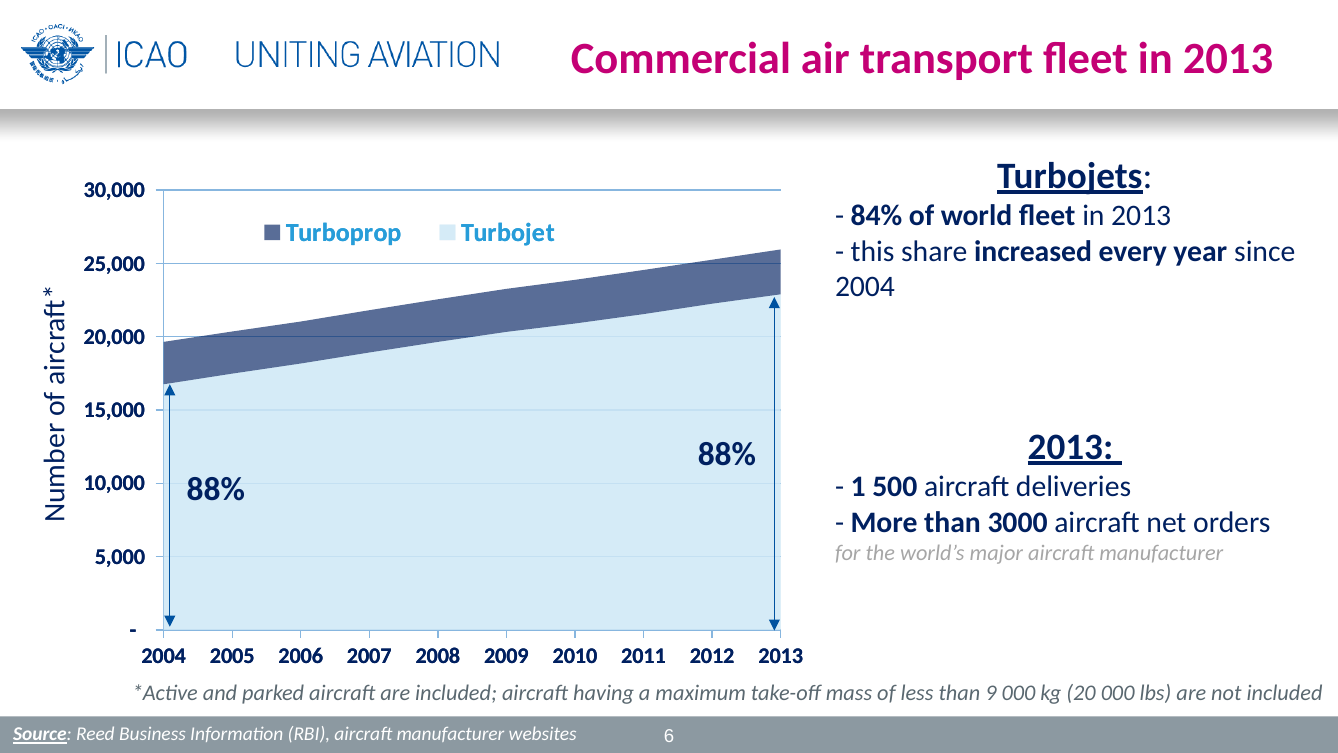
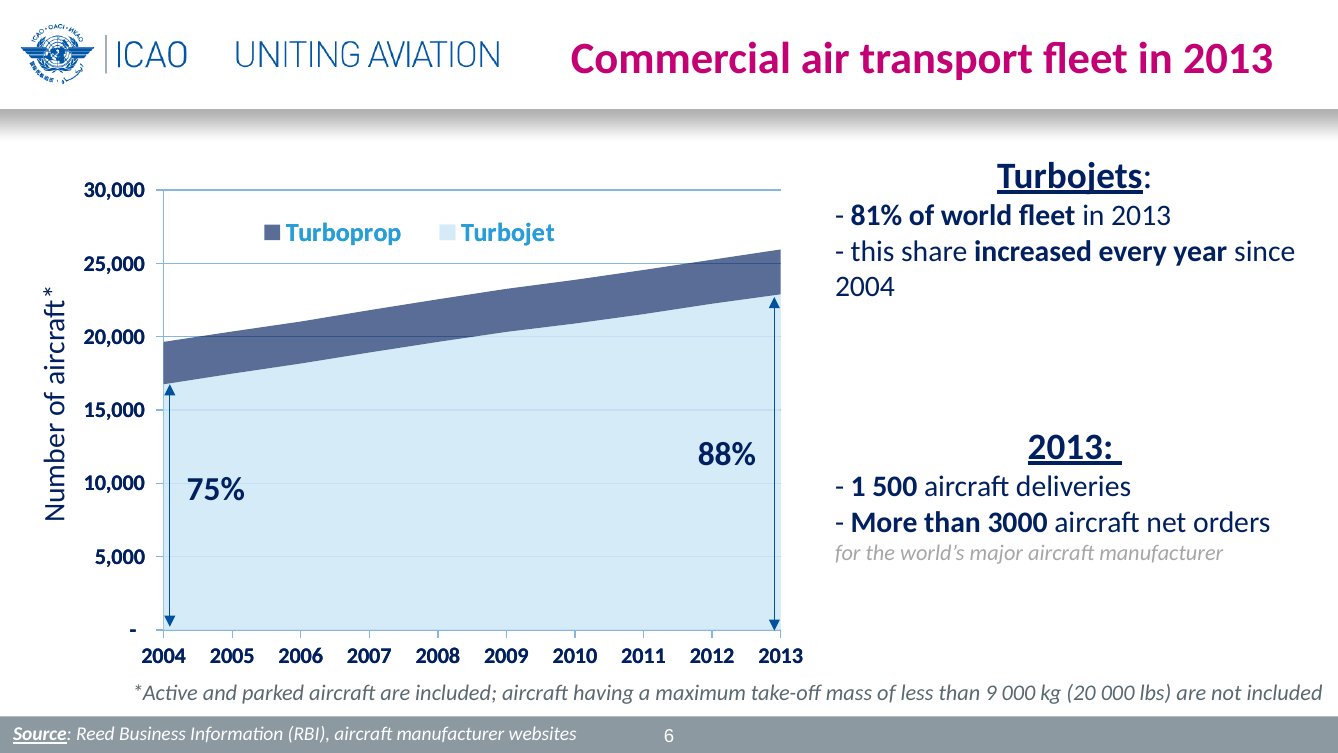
84%: 84% -> 81%
88% at (216, 489): 88% -> 75%
